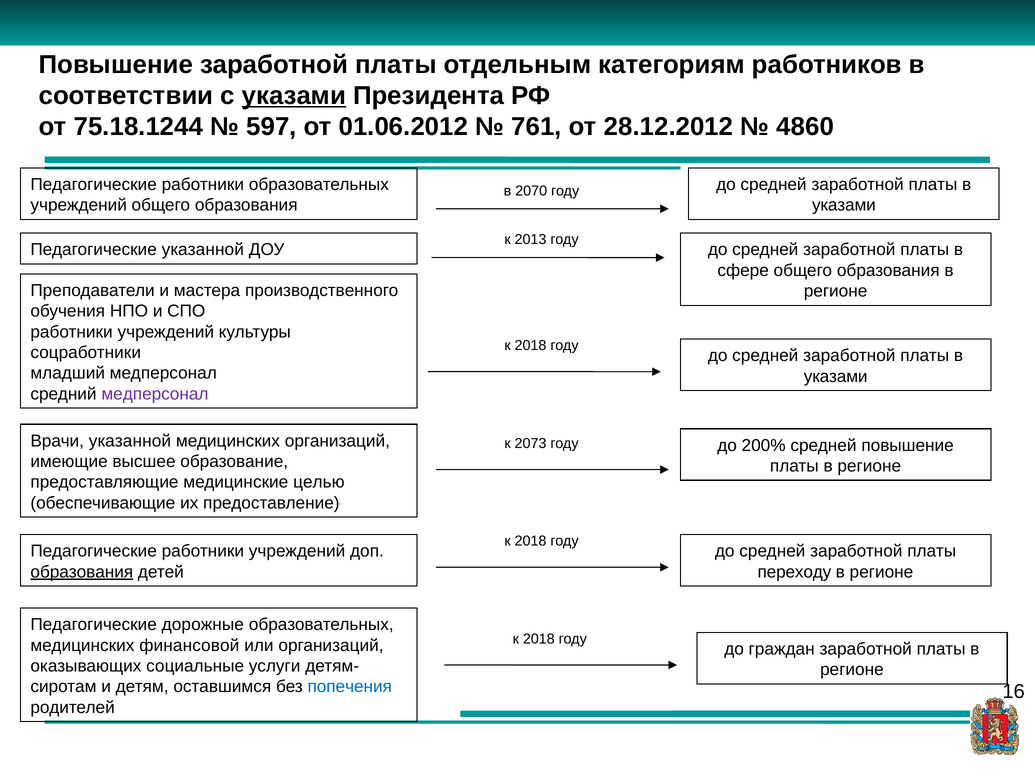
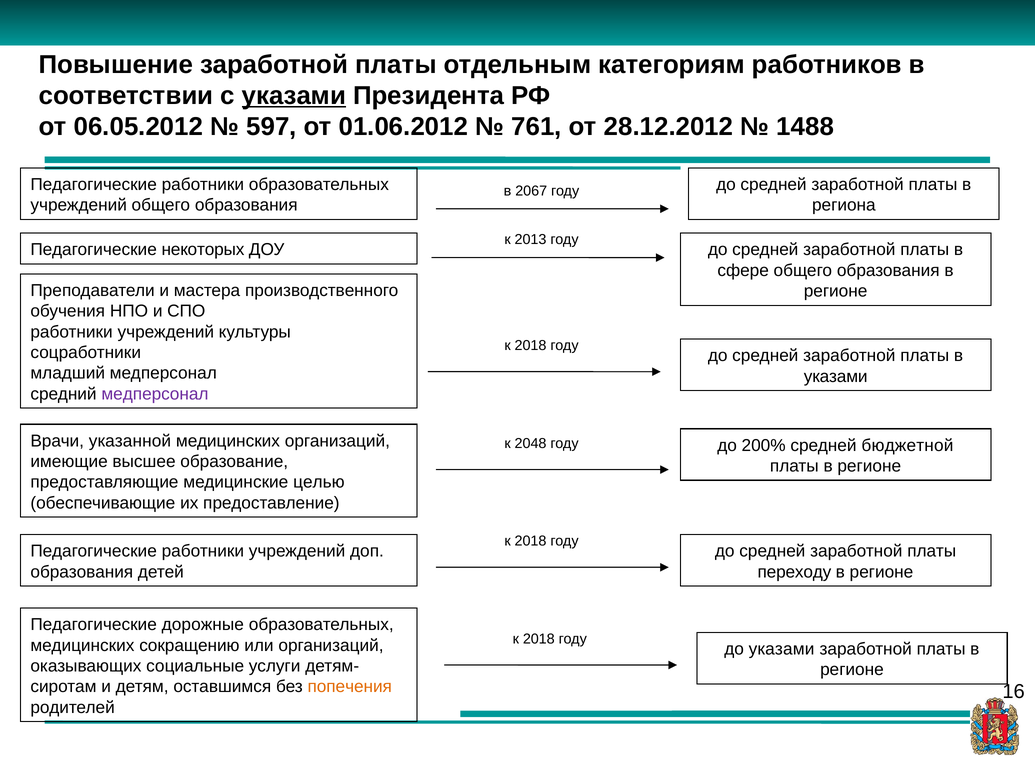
75.18.1244: 75.18.1244 -> 06.05.2012
4860: 4860 -> 1488
2070: 2070 -> 2067
указами at (844, 205): указами -> региона
Педагогические указанной: указанной -> некоторых
2073: 2073 -> 2048
средней повышение: повышение -> бюджетной
образования at (82, 572) underline: present -> none
финансовой: финансовой -> сокращению
до граждан: граждан -> указами
попечения colour: blue -> orange
